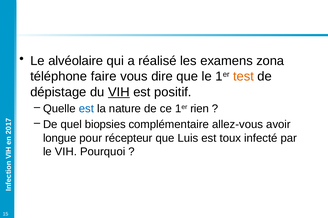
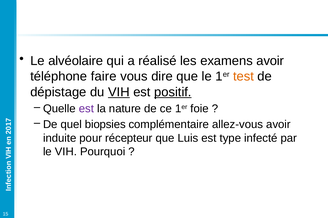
examens zona: zona -> avoir
positif underline: none -> present
est at (86, 109) colour: blue -> purple
rien: rien -> foie
longue: longue -> induite
toux: toux -> type
